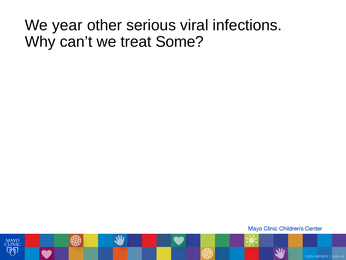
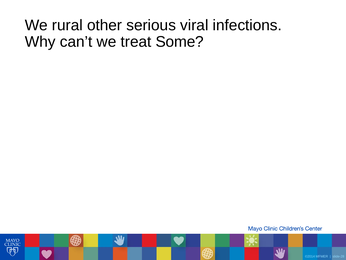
year: year -> rural
